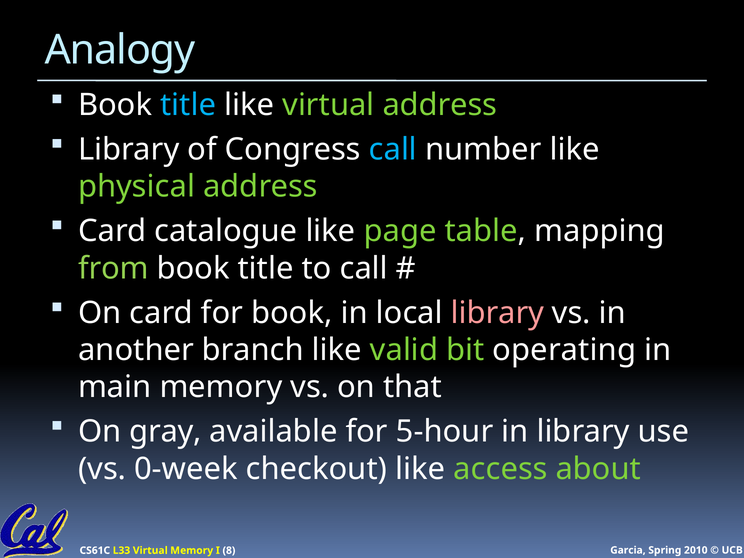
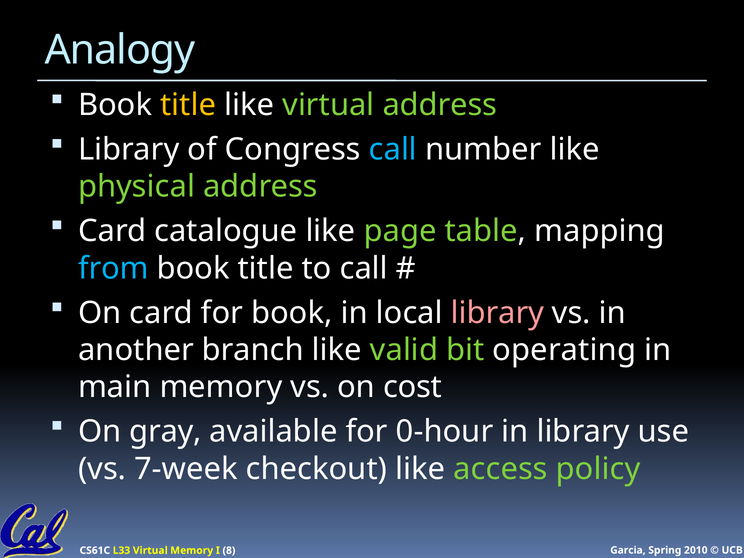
title at (188, 105) colour: light blue -> yellow
from colour: light green -> light blue
that: that -> cost
5-hour: 5-hour -> 0-hour
0-week: 0-week -> 7-week
about: about -> policy
